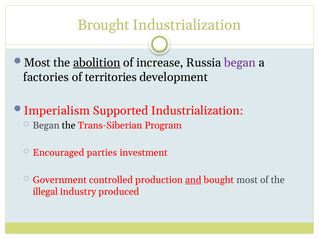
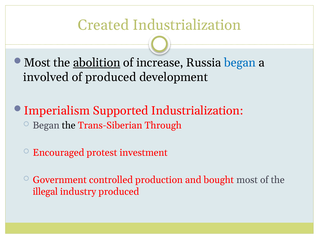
Brought: Brought -> Created
began at (240, 63) colour: purple -> blue
factories: factories -> involved
of territories: territories -> produced
Program: Program -> Through
parties: parties -> protest
and underline: present -> none
